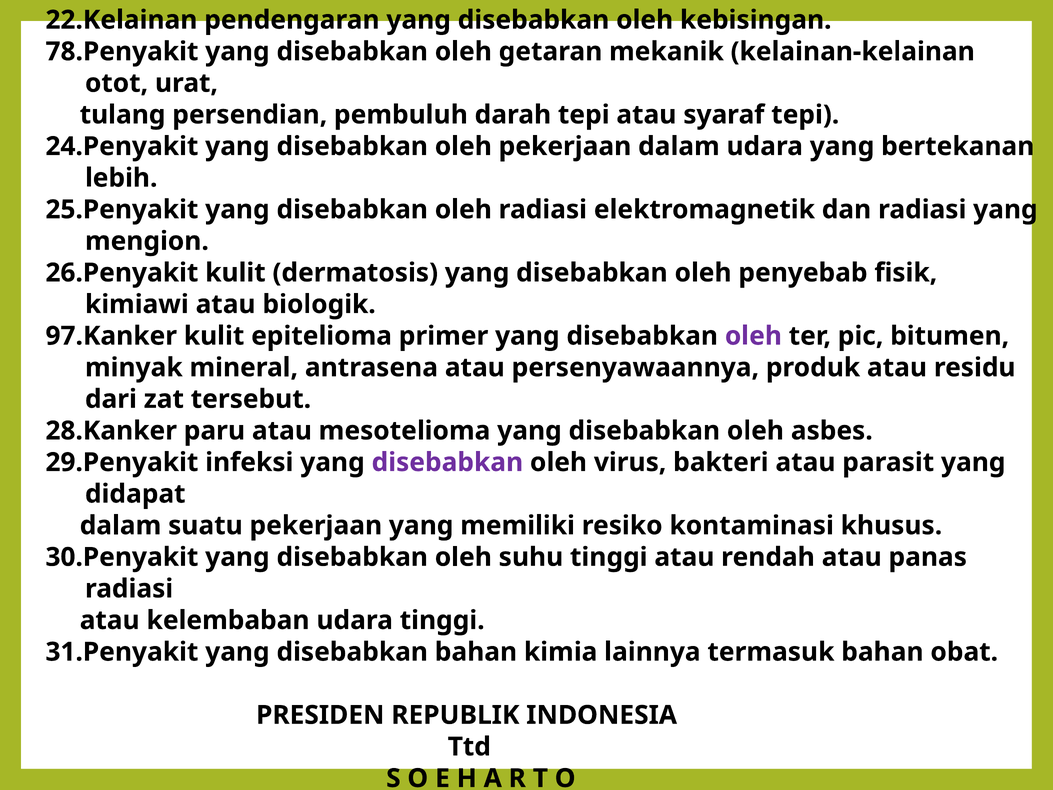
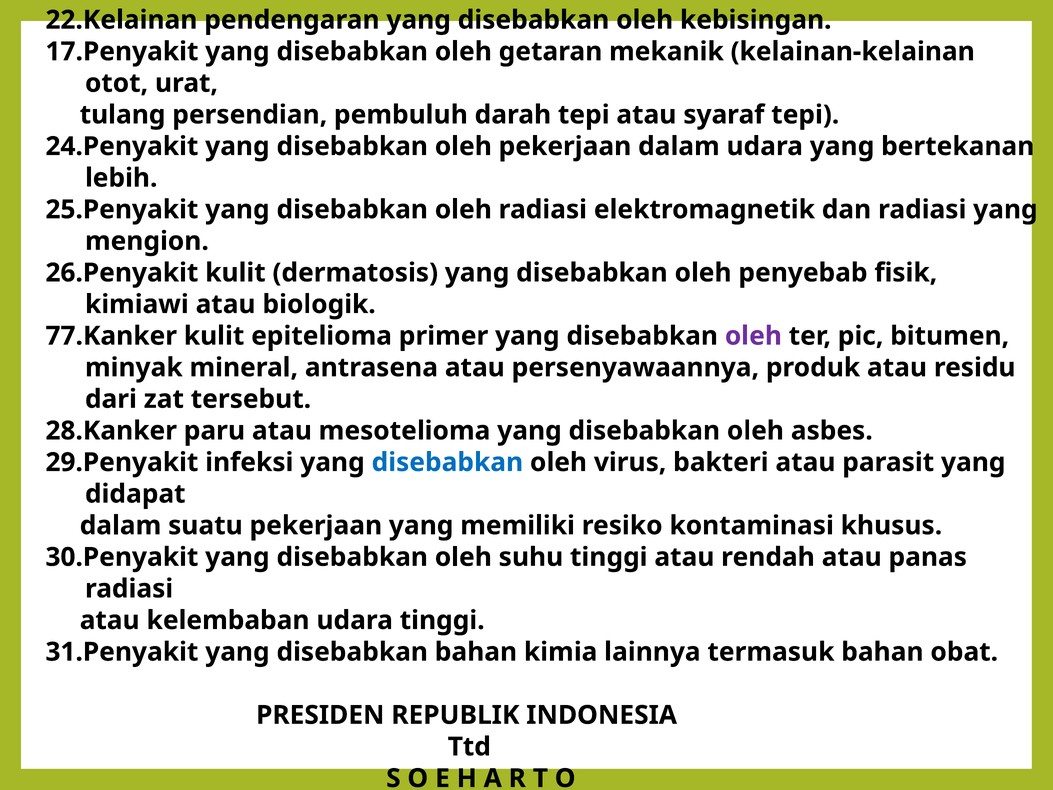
78.Penyakit: 78.Penyakit -> 17.Penyakit
97.Kanker: 97.Kanker -> 77.Kanker
disebabkan at (447, 462) colour: purple -> blue
